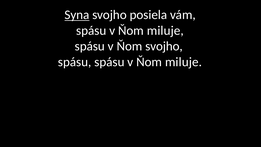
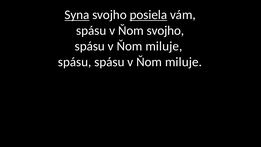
posiela underline: none -> present
miluje at (165, 31): miluje -> svojho
svojho at (164, 46): svojho -> miluje
